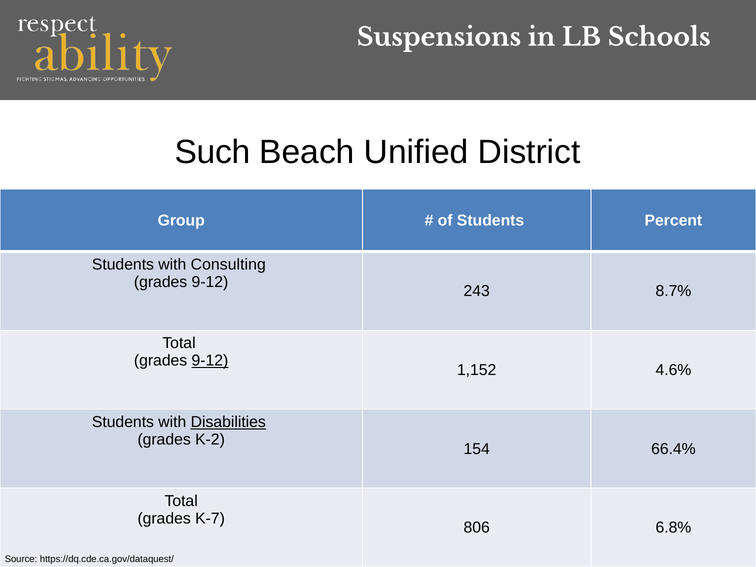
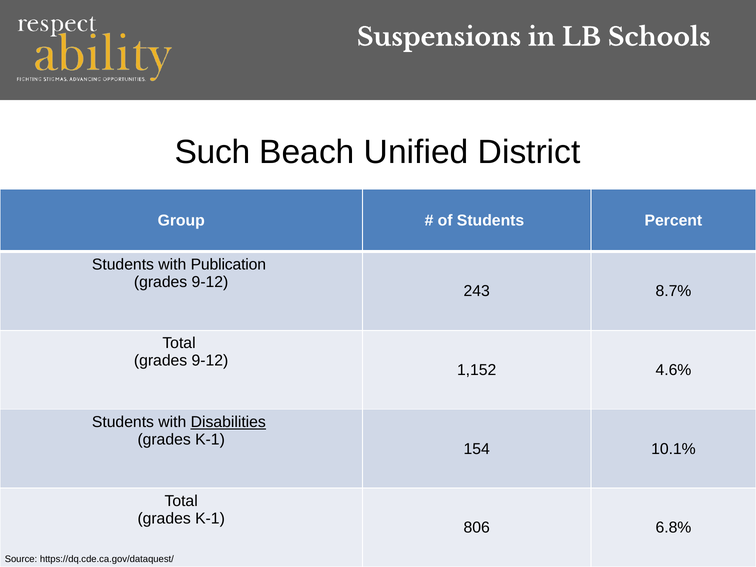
Consulting: Consulting -> Publication
9-12 at (210, 361) underline: present -> none
K-2 at (210, 440): K-2 -> K-1
66.4%: 66.4% -> 10.1%
K-7 at (210, 518): K-7 -> K-1
